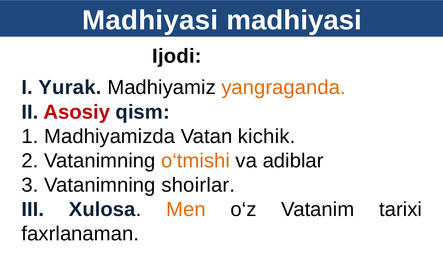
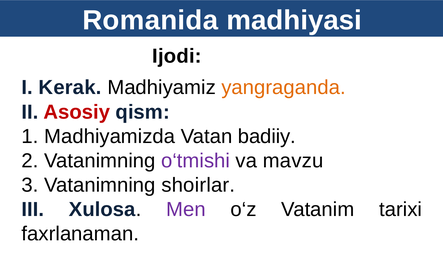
Madhiyasi at (150, 20): Madhiyasi -> Romanida
Yurak: Yurak -> Kerak
kichik: kichik -> badiiy
o‘tmishi colour: orange -> purple
adiblar: adiblar -> mavzu
Men colour: orange -> purple
